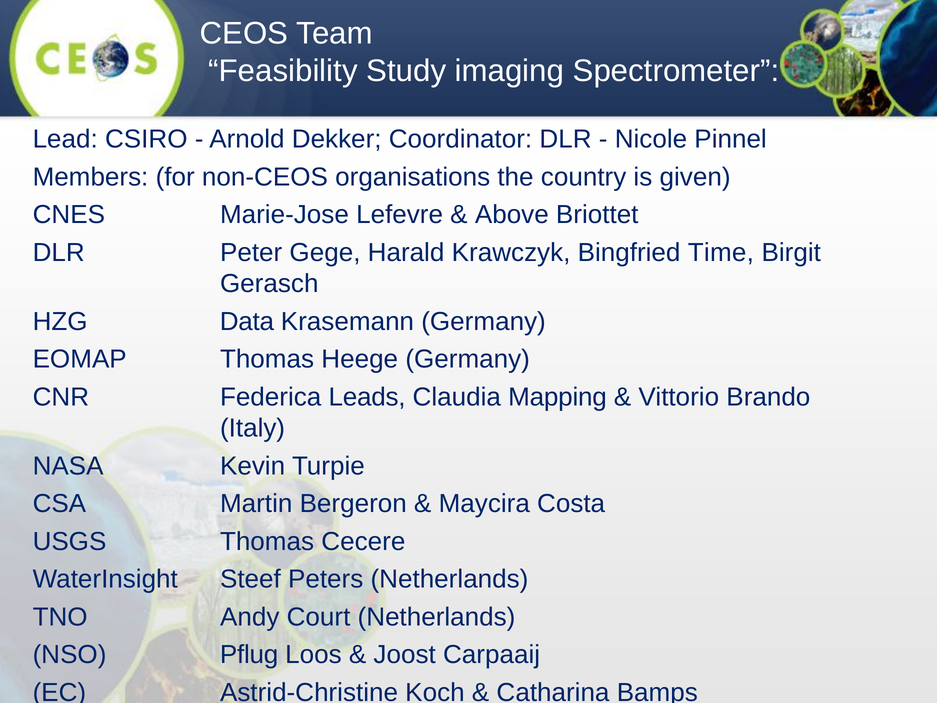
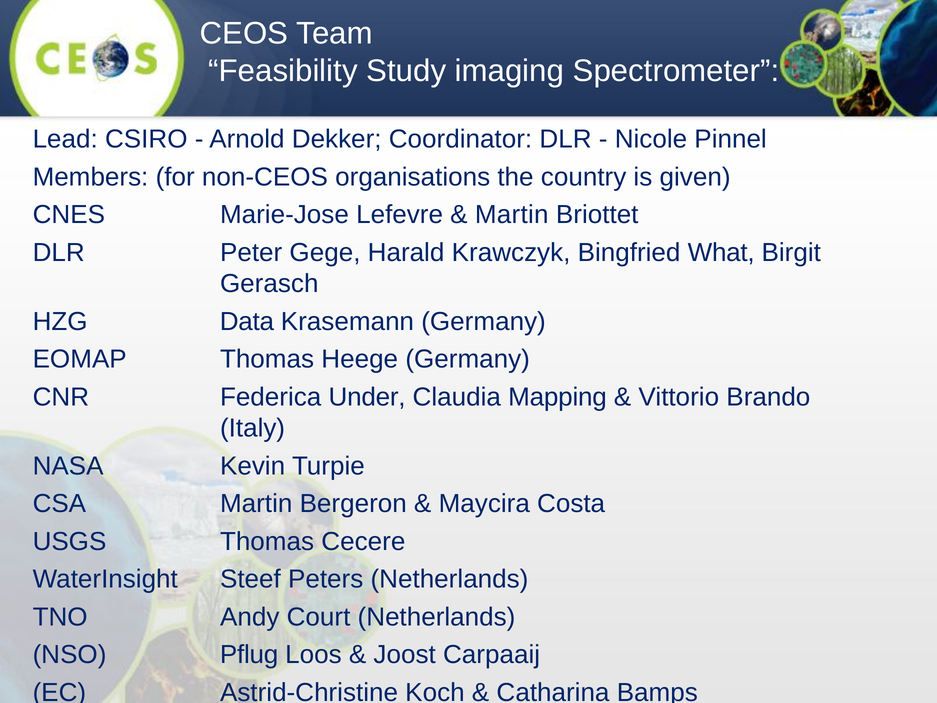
Above at (512, 215): Above -> Martin
Time: Time -> What
Leads: Leads -> Under
